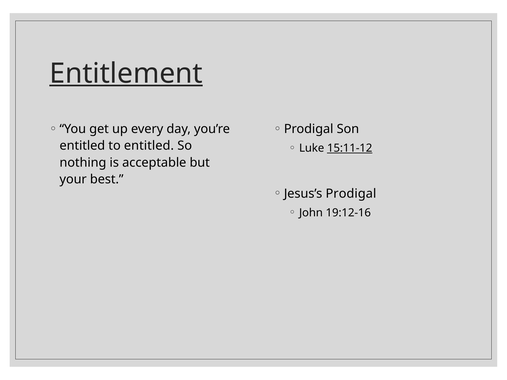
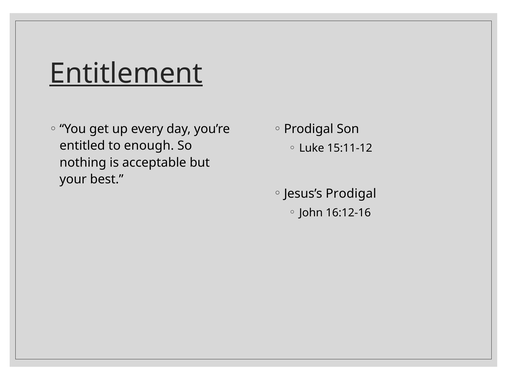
to entitled: entitled -> enough
15:11-12 underline: present -> none
19:12-16: 19:12-16 -> 16:12-16
